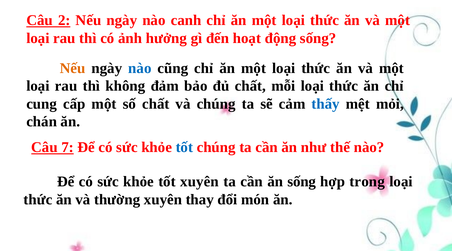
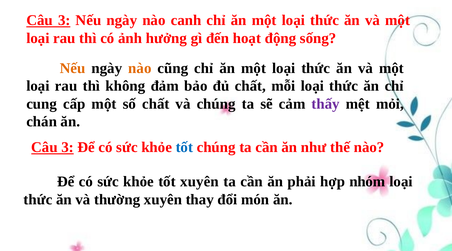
2 at (64, 20): 2 -> 3
nào at (140, 68) colour: blue -> orange
thấy colour: blue -> purple
7 at (68, 147): 7 -> 3
ăn sống: sống -> phải
trong: trong -> nhóm
